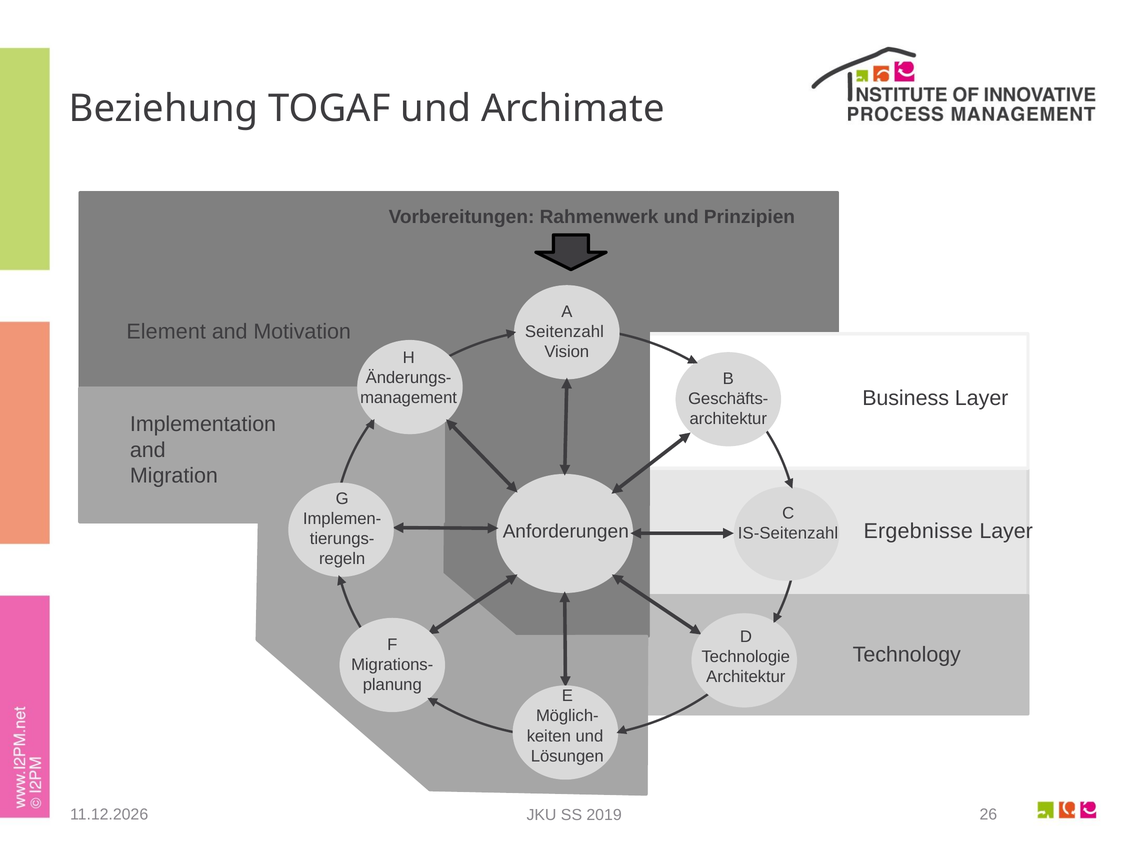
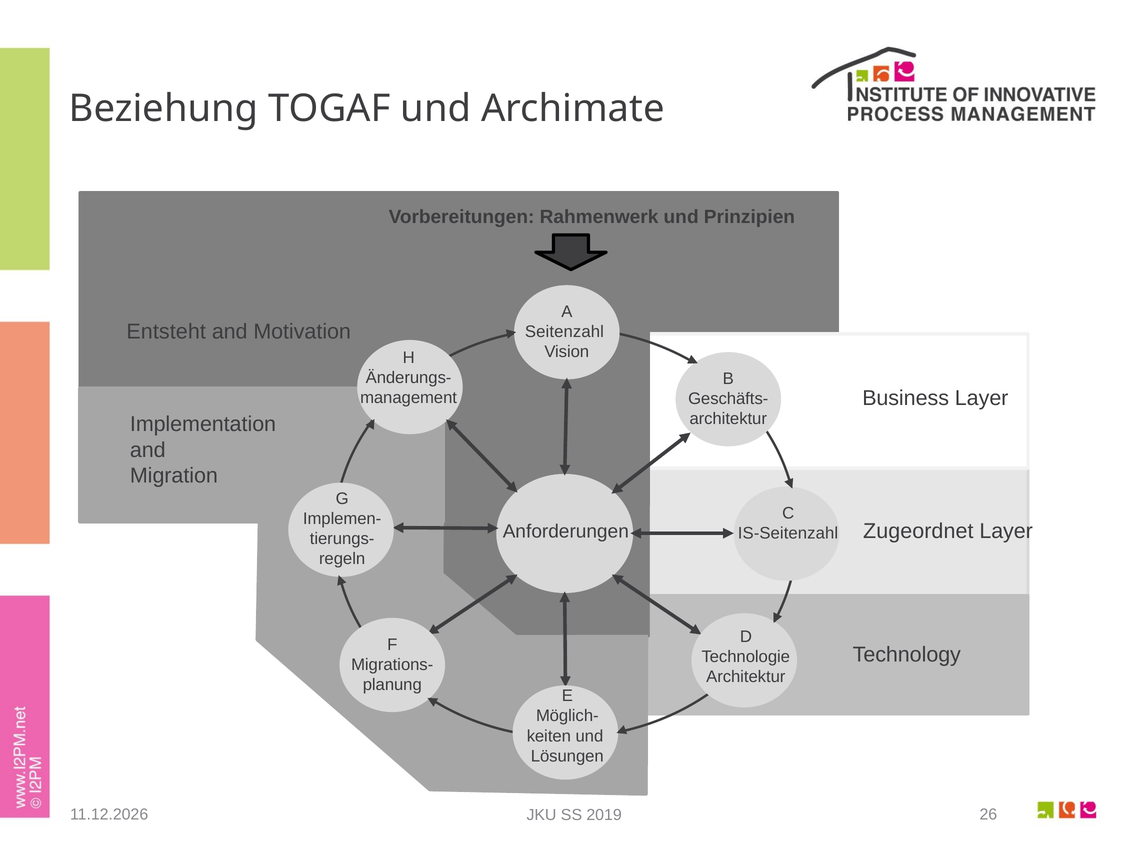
Element: Element -> Entsteht
Ergebnisse: Ergebnisse -> Zugeordnet
